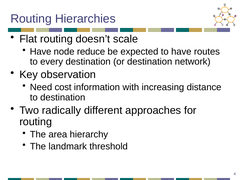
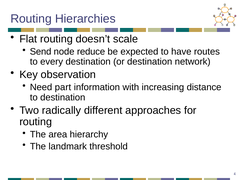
Have at (41, 52): Have -> Send
cost: cost -> part
